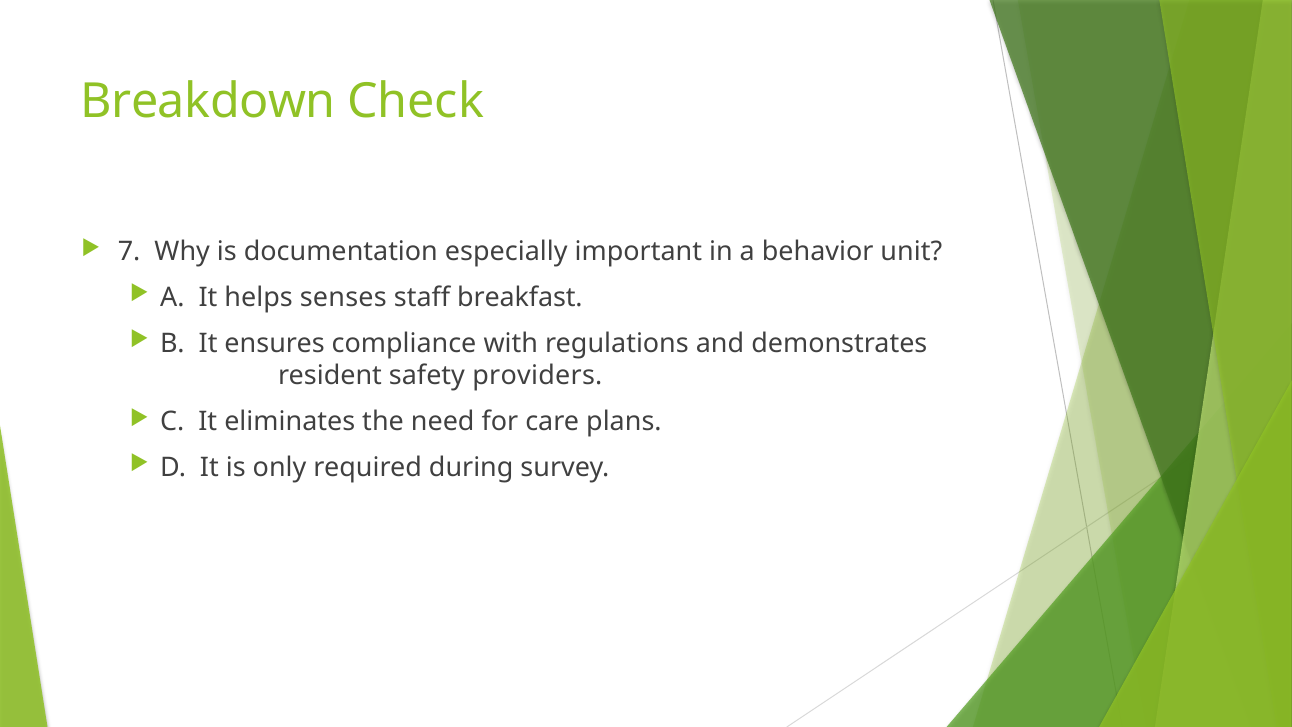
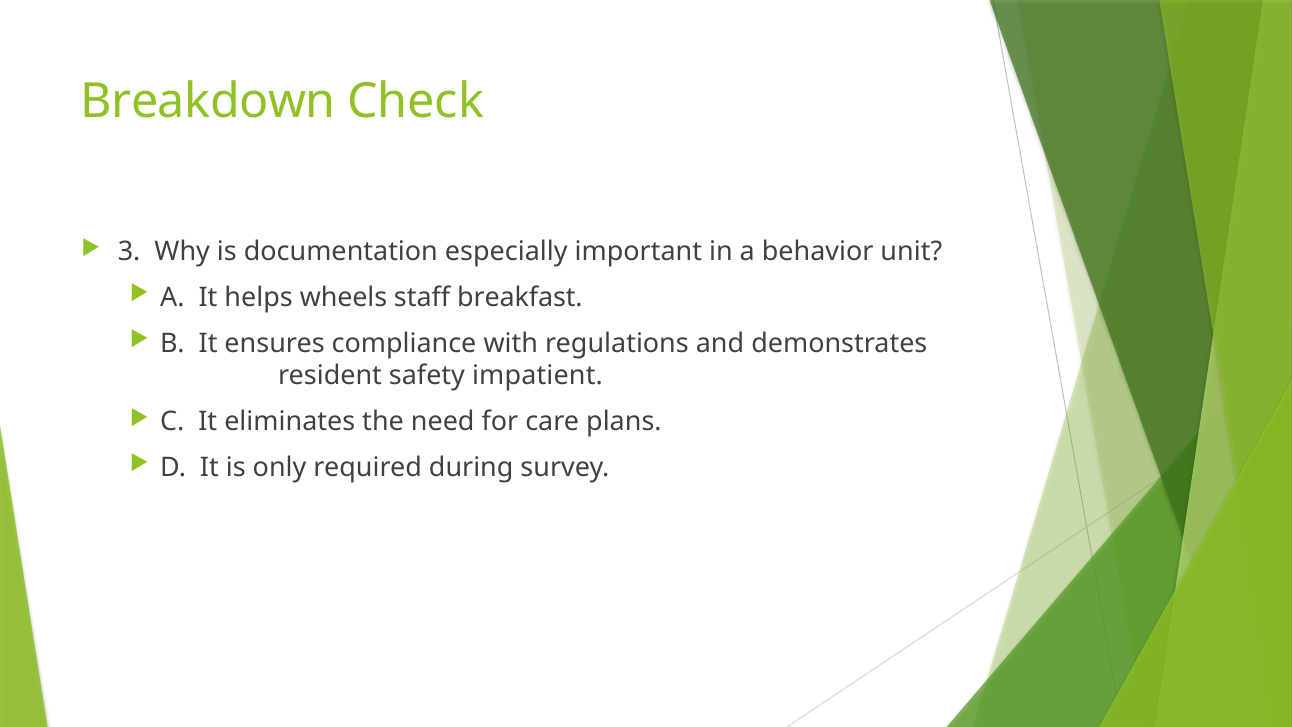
7: 7 -> 3
senses: senses -> wheels
providers: providers -> impatient
